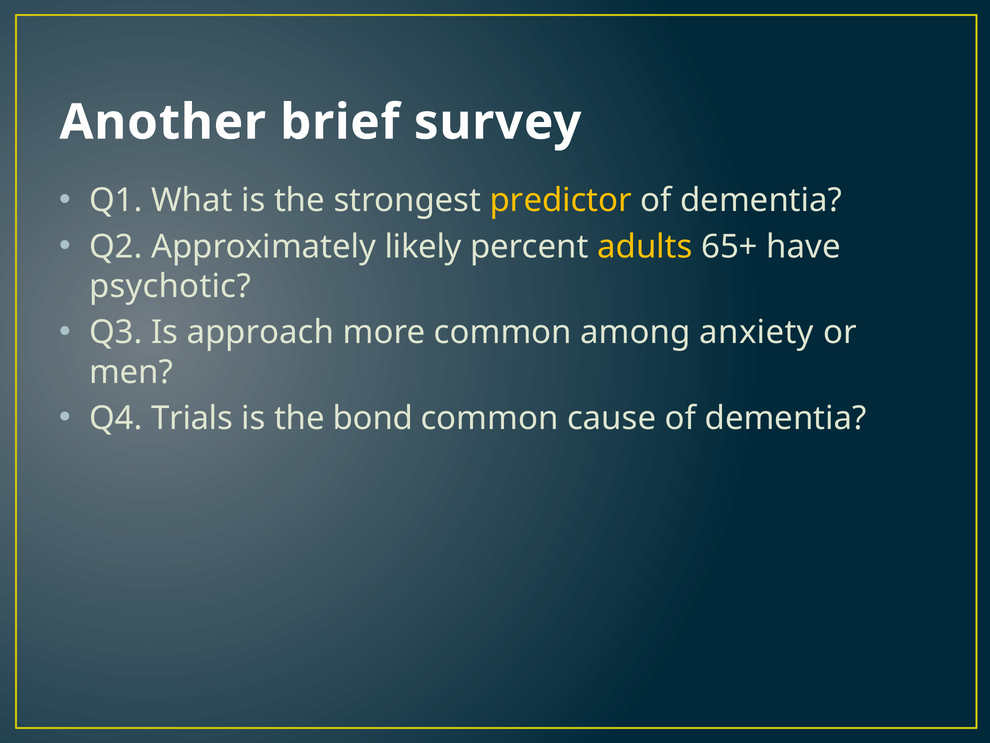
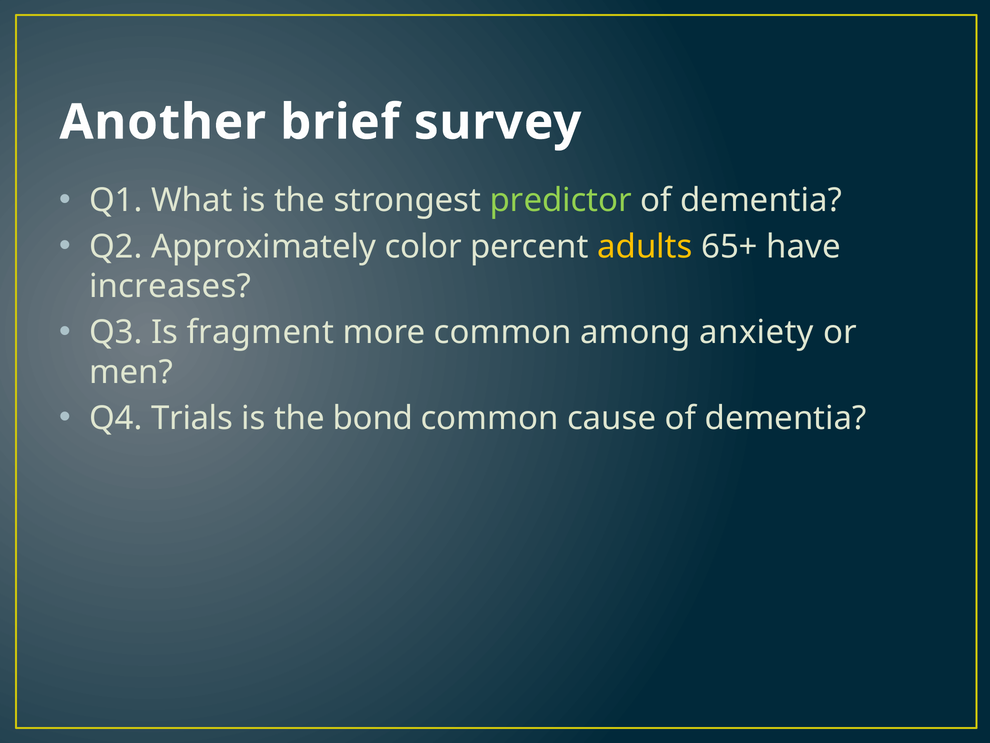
predictor colour: yellow -> light green
likely: likely -> color
psychotic: psychotic -> increases
approach: approach -> fragment
